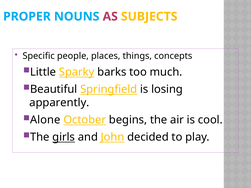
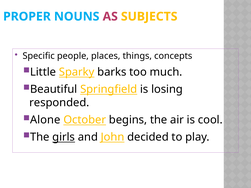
apparently: apparently -> responded
